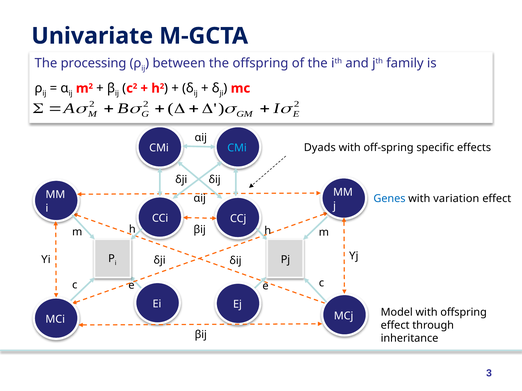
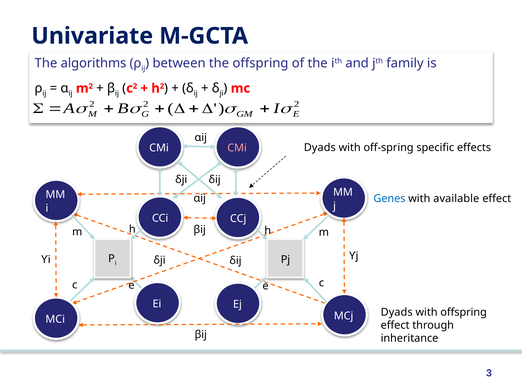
processing: processing -> algorithms
CMi at (237, 148) colour: light blue -> pink
variation: variation -> available
Model at (397, 313): Model -> Dyads
